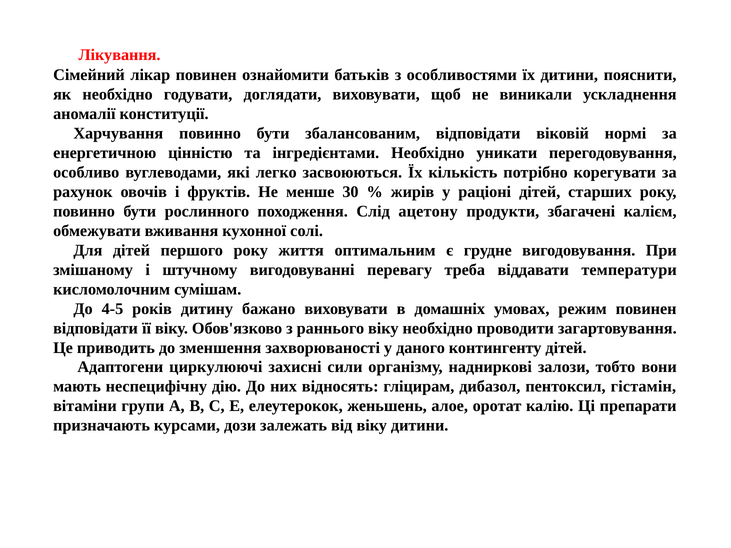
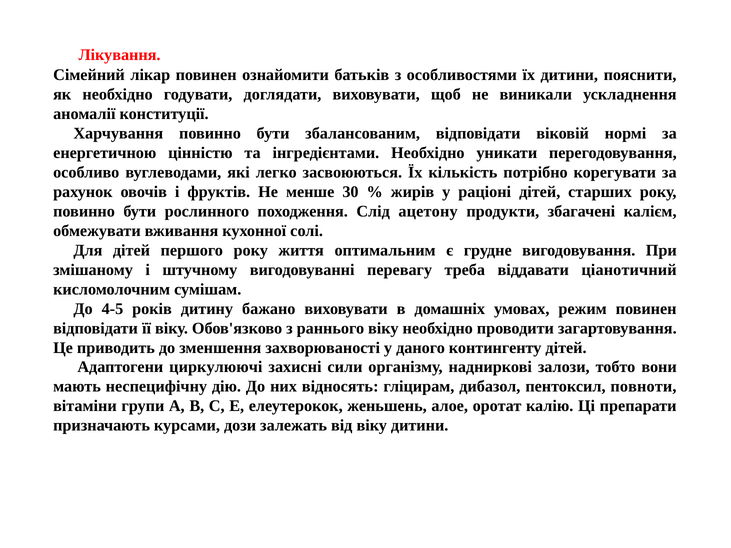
температури: температури -> цiанотичний
гістамін: гістамін -> повноти
